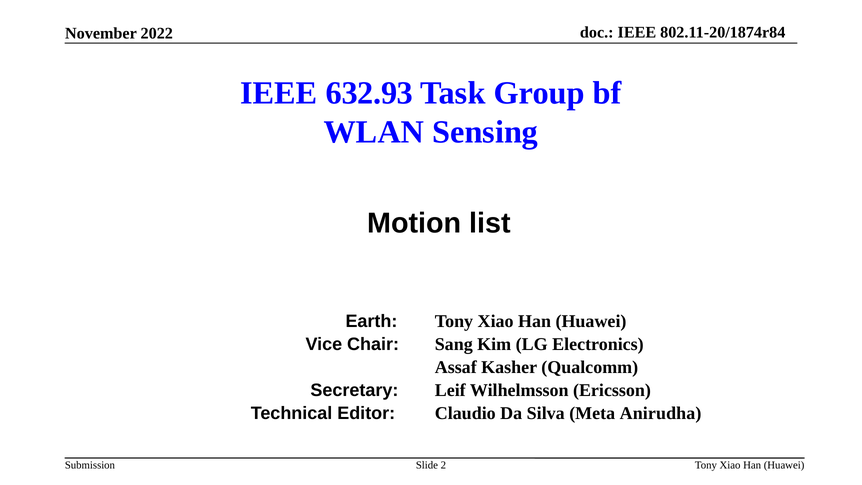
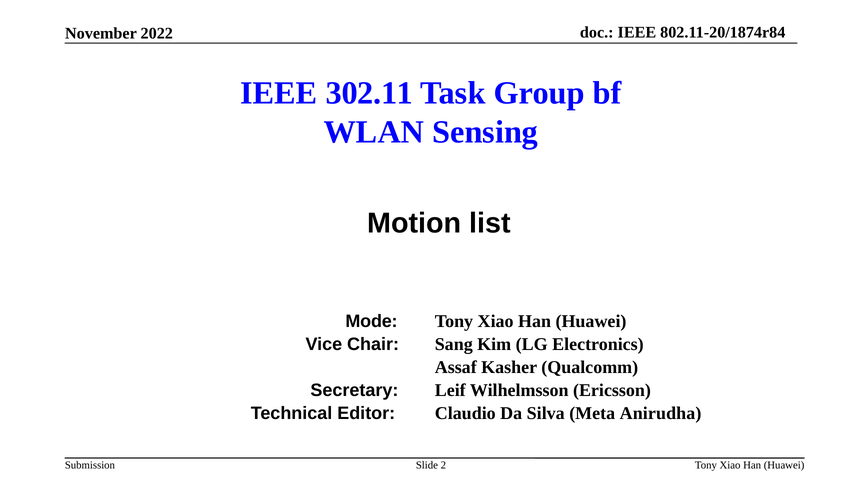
632.93: 632.93 -> 302.11
Earth: Earth -> Mode
